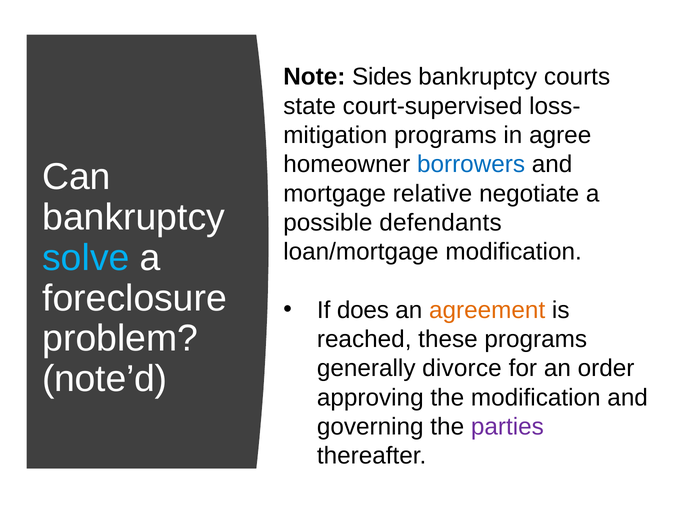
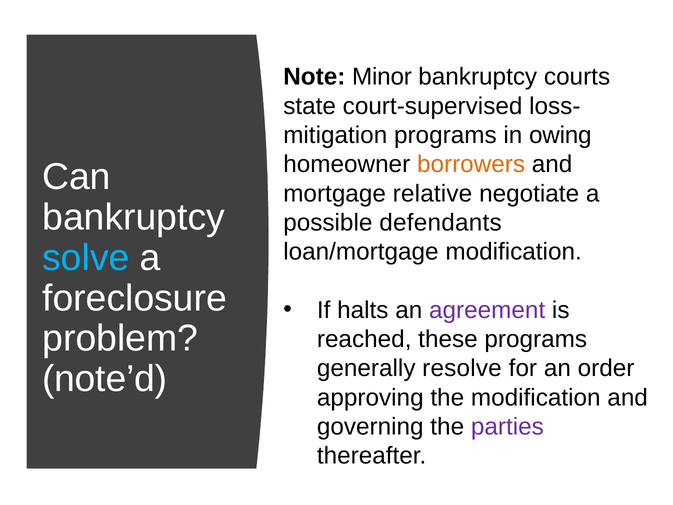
Sides: Sides -> Minor
agree: agree -> owing
borrowers colour: blue -> orange
does: does -> halts
agreement colour: orange -> purple
divorce: divorce -> resolve
